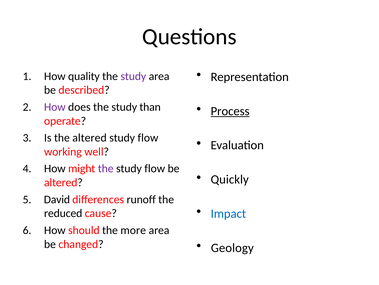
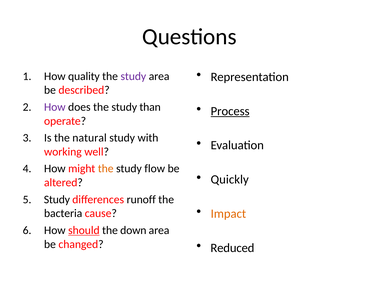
the altered: altered -> natural
flow at (148, 137): flow -> with
the at (106, 168) colour: purple -> orange
David at (57, 199): David -> Study
Impact colour: blue -> orange
reduced: reduced -> bacteria
should underline: none -> present
more: more -> down
Geology: Geology -> Reduced
